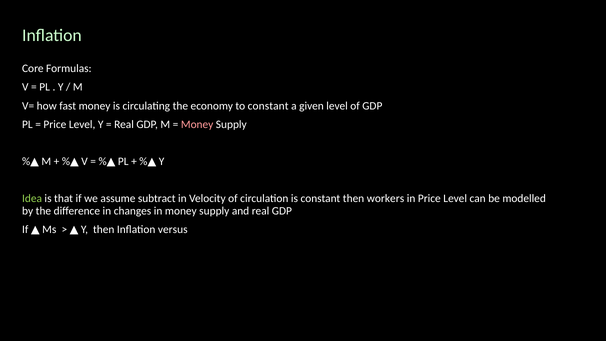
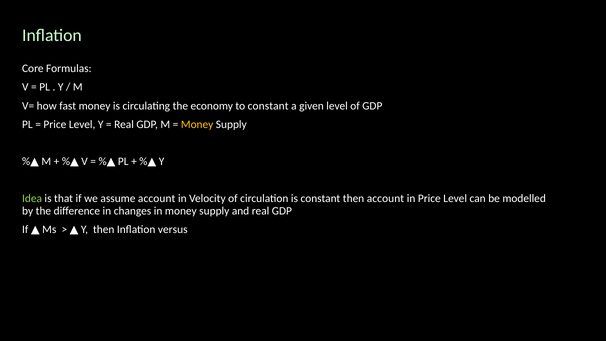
Money at (197, 124) colour: pink -> yellow
assume subtract: subtract -> account
then workers: workers -> account
